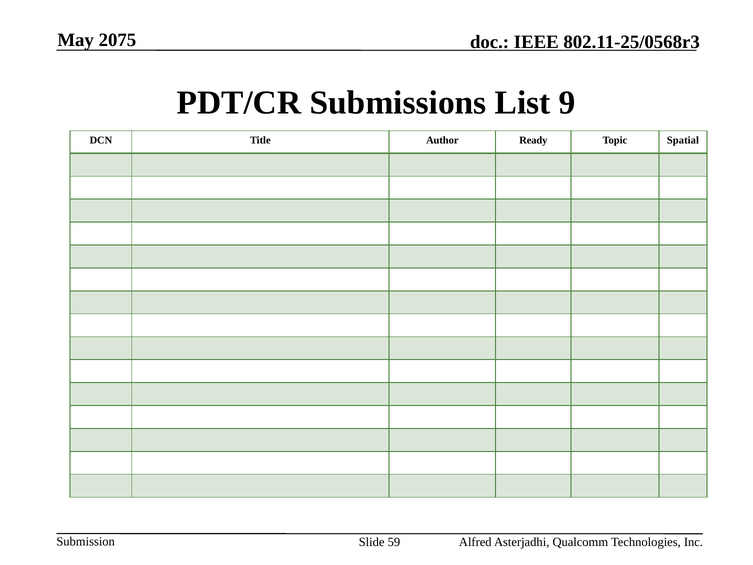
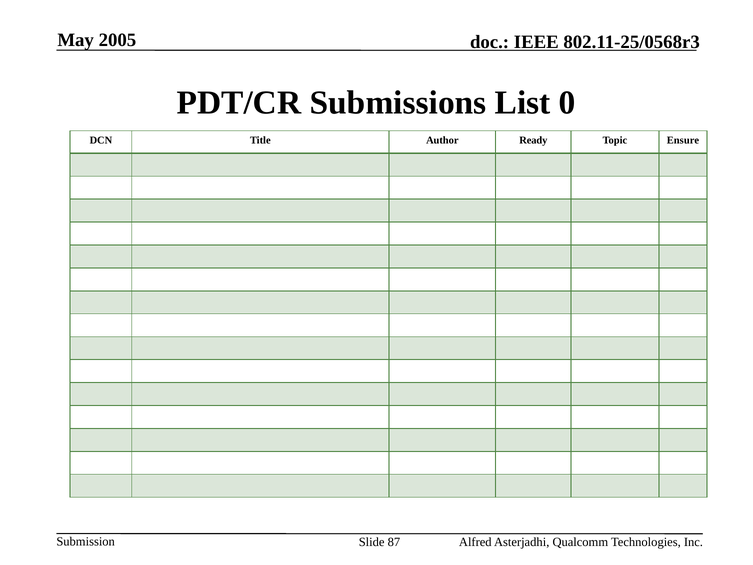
2075: 2075 -> 2005
9: 9 -> 0
Spatial: Spatial -> Ensure
59: 59 -> 87
